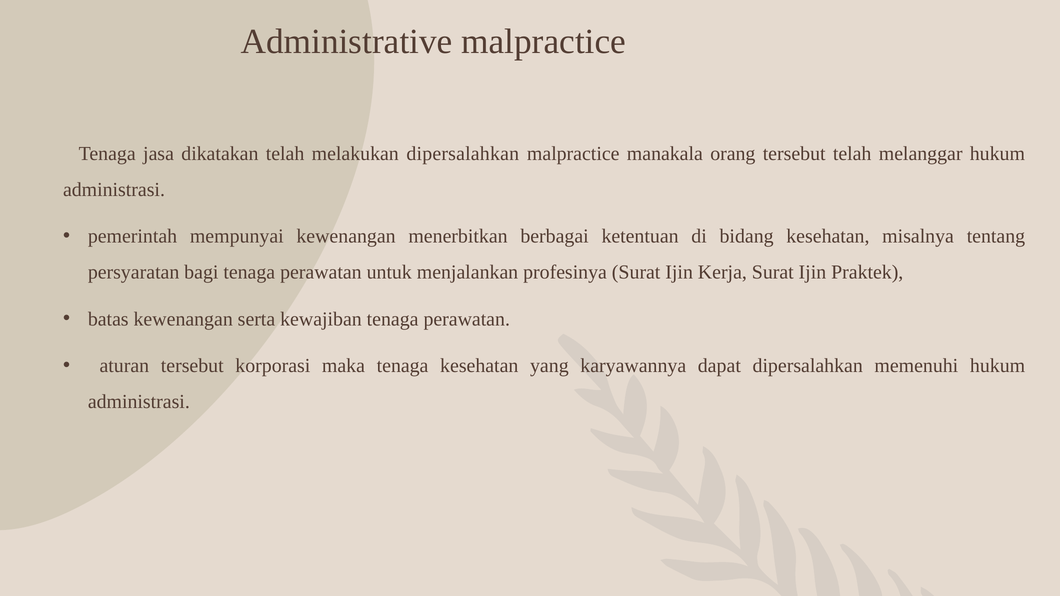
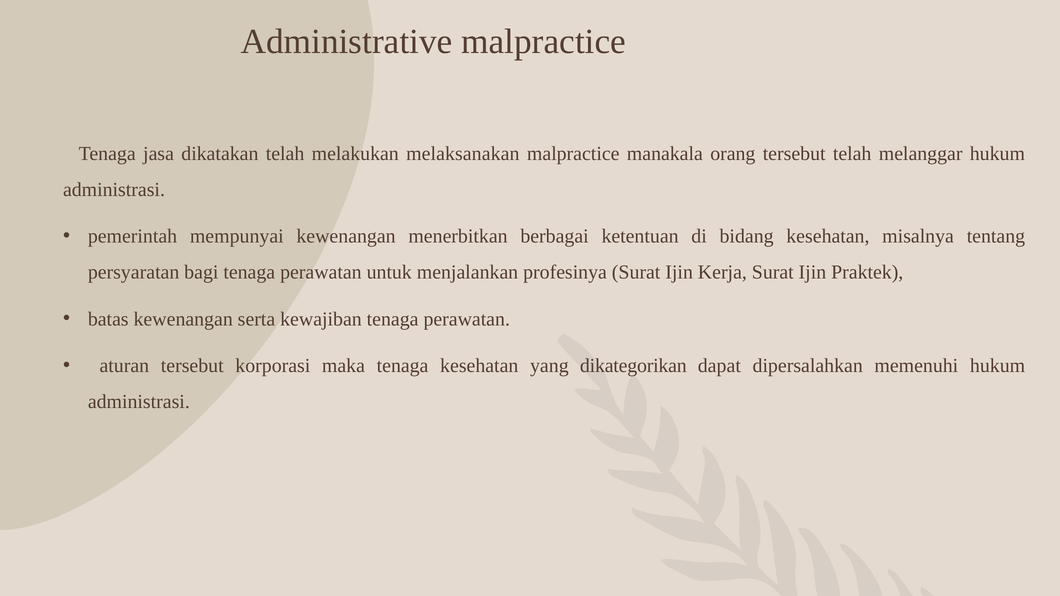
melakukan dipersalahkan: dipersalahkan -> melaksanakan
karyawannya: karyawannya -> dikategorikan
